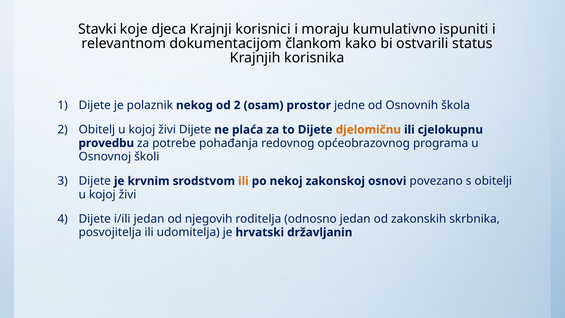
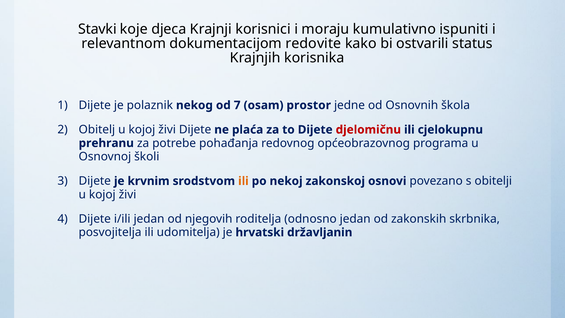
člankom: člankom -> redovite
od 2: 2 -> 7
djelomičnu colour: orange -> red
provedbu: provedbu -> prehranu
